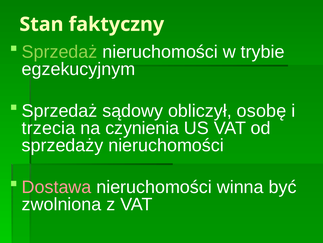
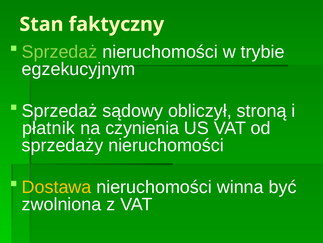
osobę: osobę -> stroną
trzecia: trzecia -> płatnik
Dostawa colour: pink -> yellow
